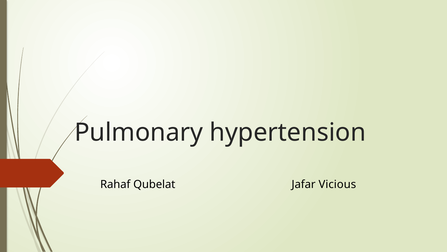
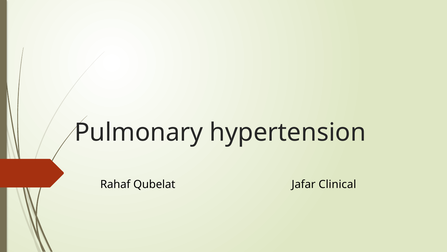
Vicious: Vicious -> Clinical
